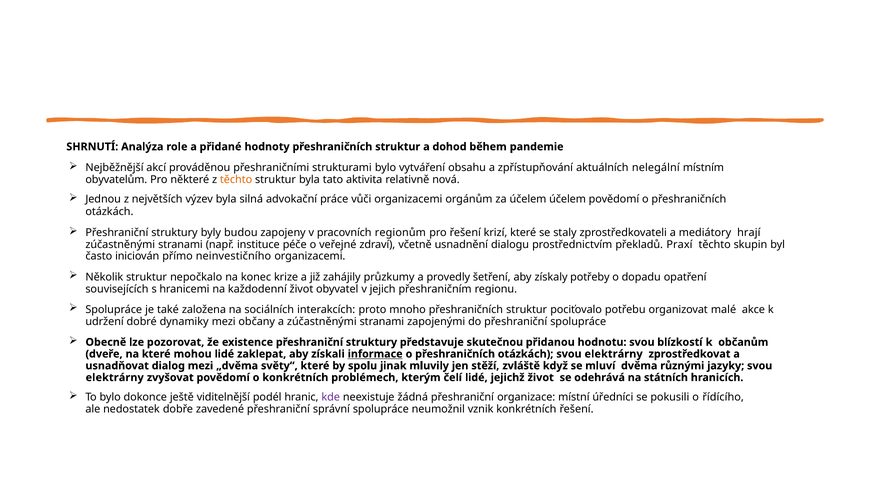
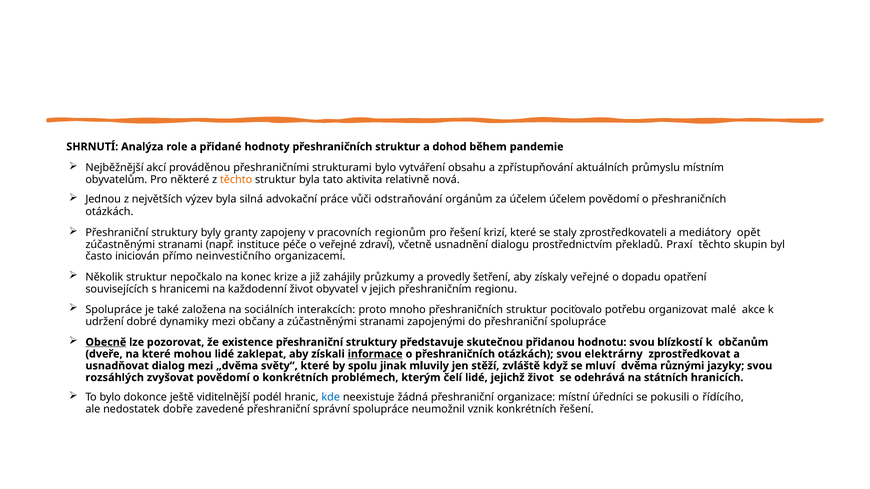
nelegální: nelegální -> průmyslu
vůči organizacemi: organizacemi -> odstraňování
budou: budou -> granty
hrají: hrají -> opět
získaly potřeby: potřeby -> veřejné
Obecně underline: none -> present
elektrárny at (115, 378): elektrárny -> rozsáhlých
kde colour: purple -> blue
